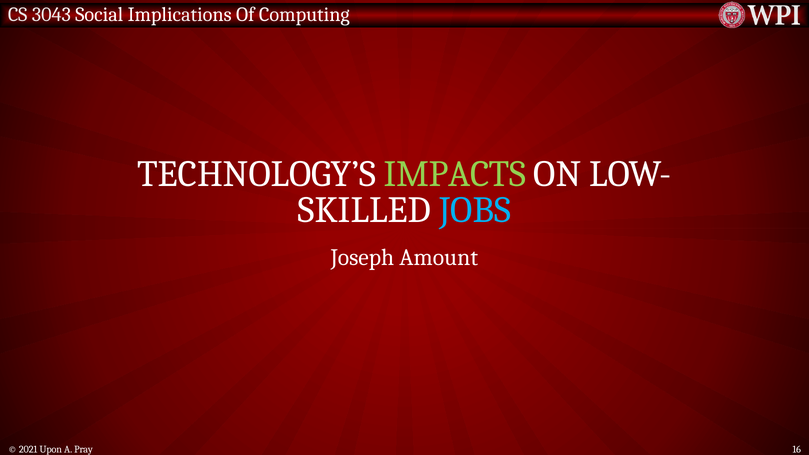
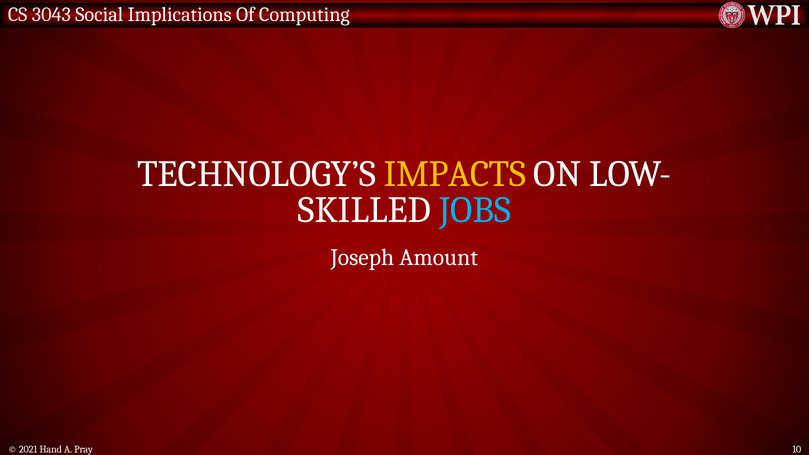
IMPACTS colour: light green -> yellow
Upon: Upon -> Hand
16: 16 -> 10
